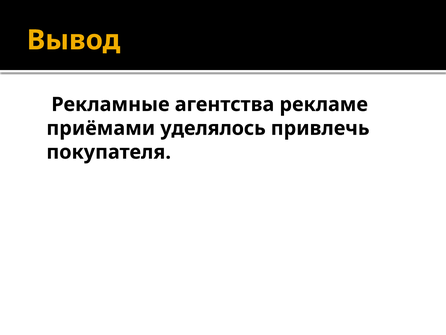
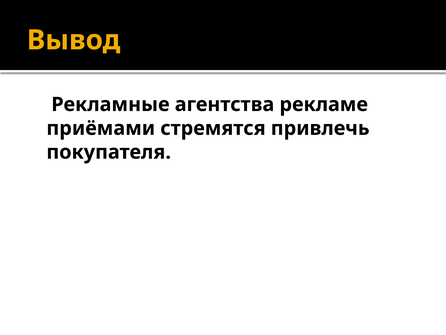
уделялось: уделялось -> стремятся
